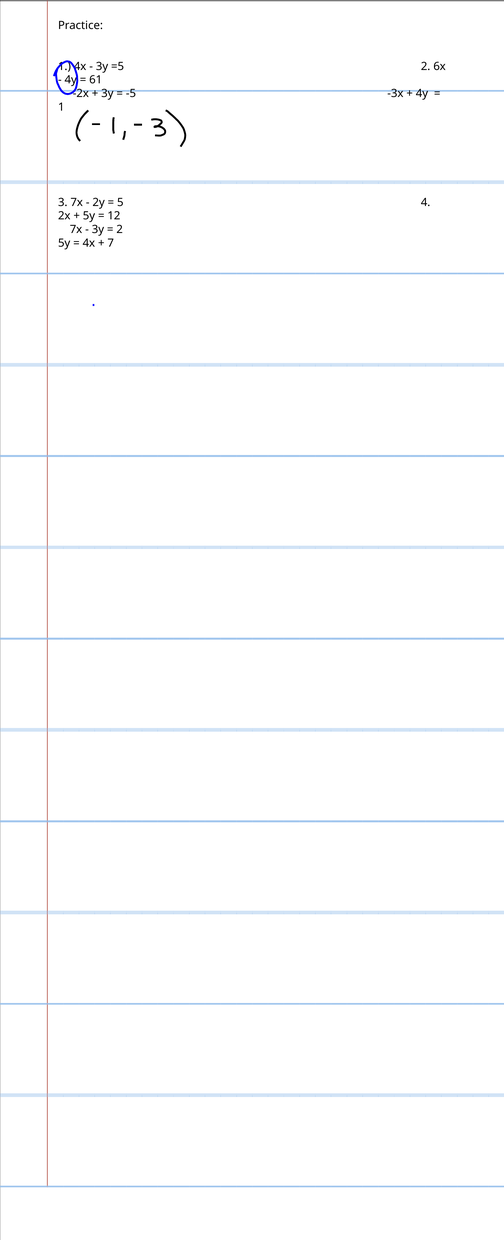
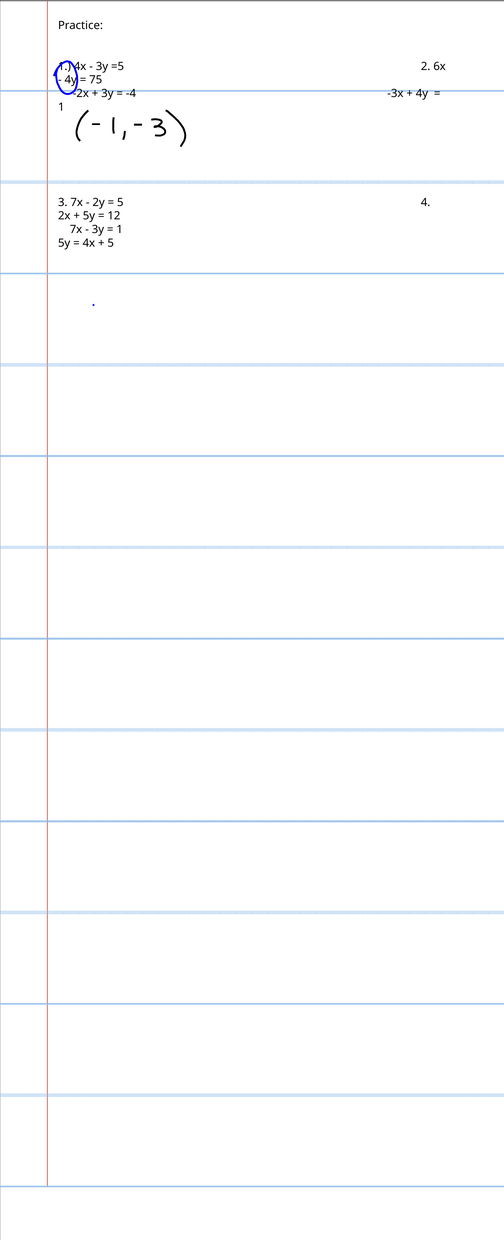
61: 61 -> 75
-5: -5 -> -4
2 at (120, 230): 2 -> 1
7 at (111, 243): 7 -> 5
